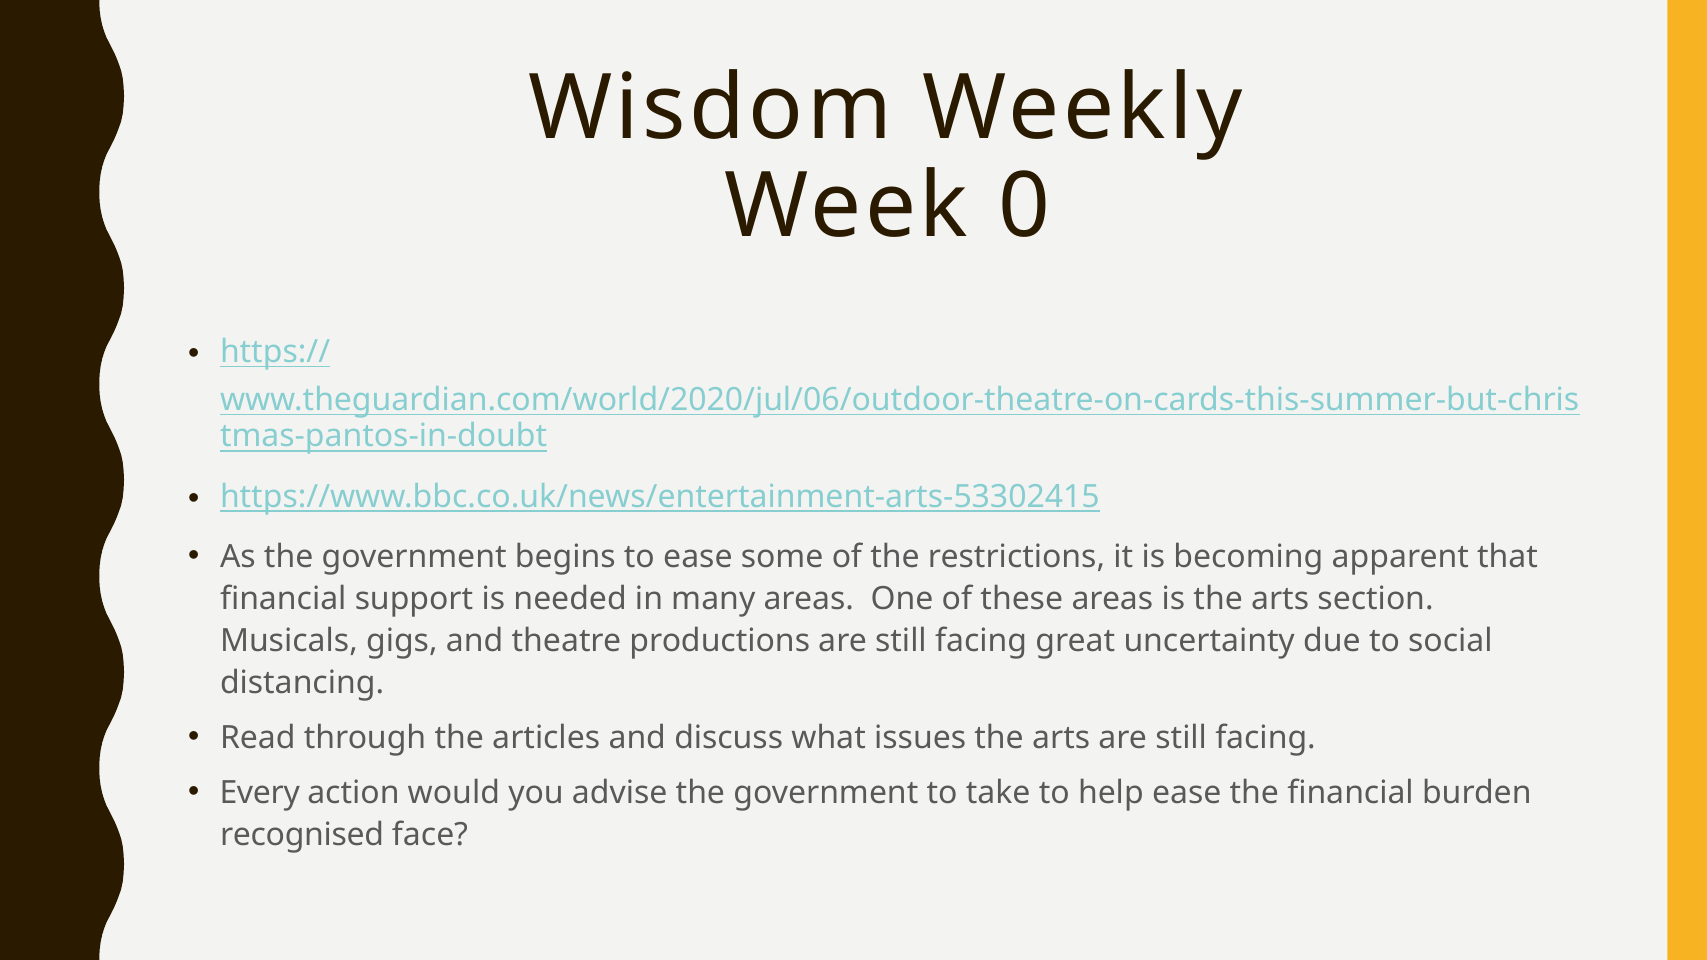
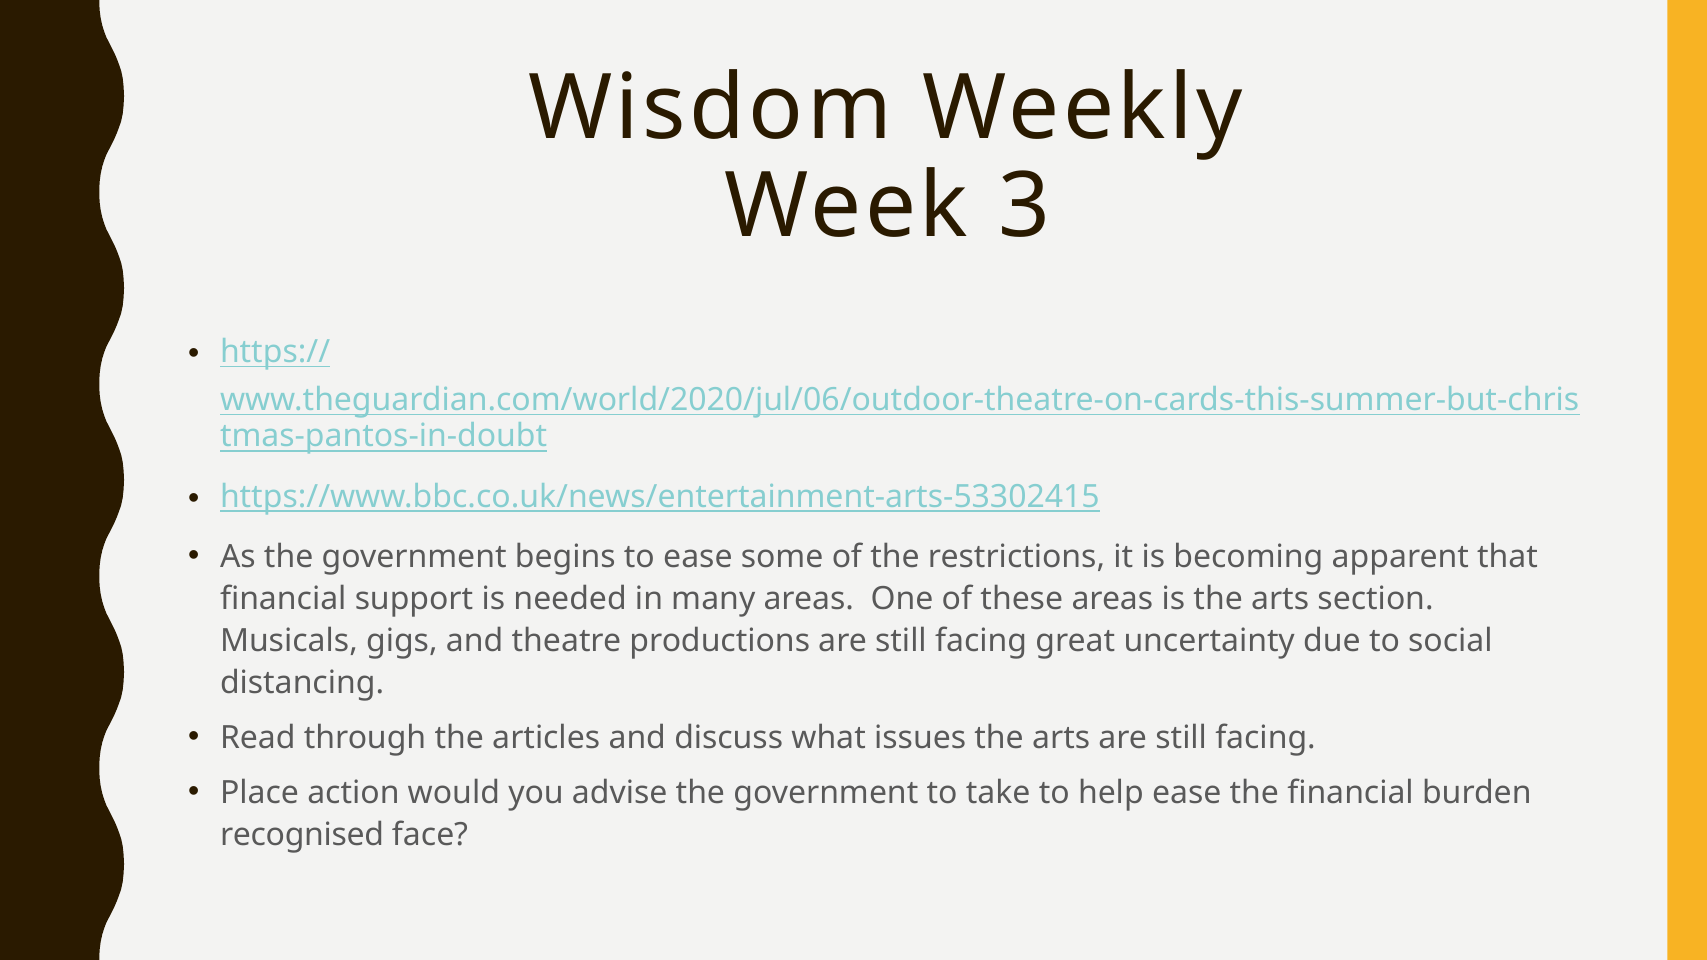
0: 0 -> 3
Every: Every -> Place
